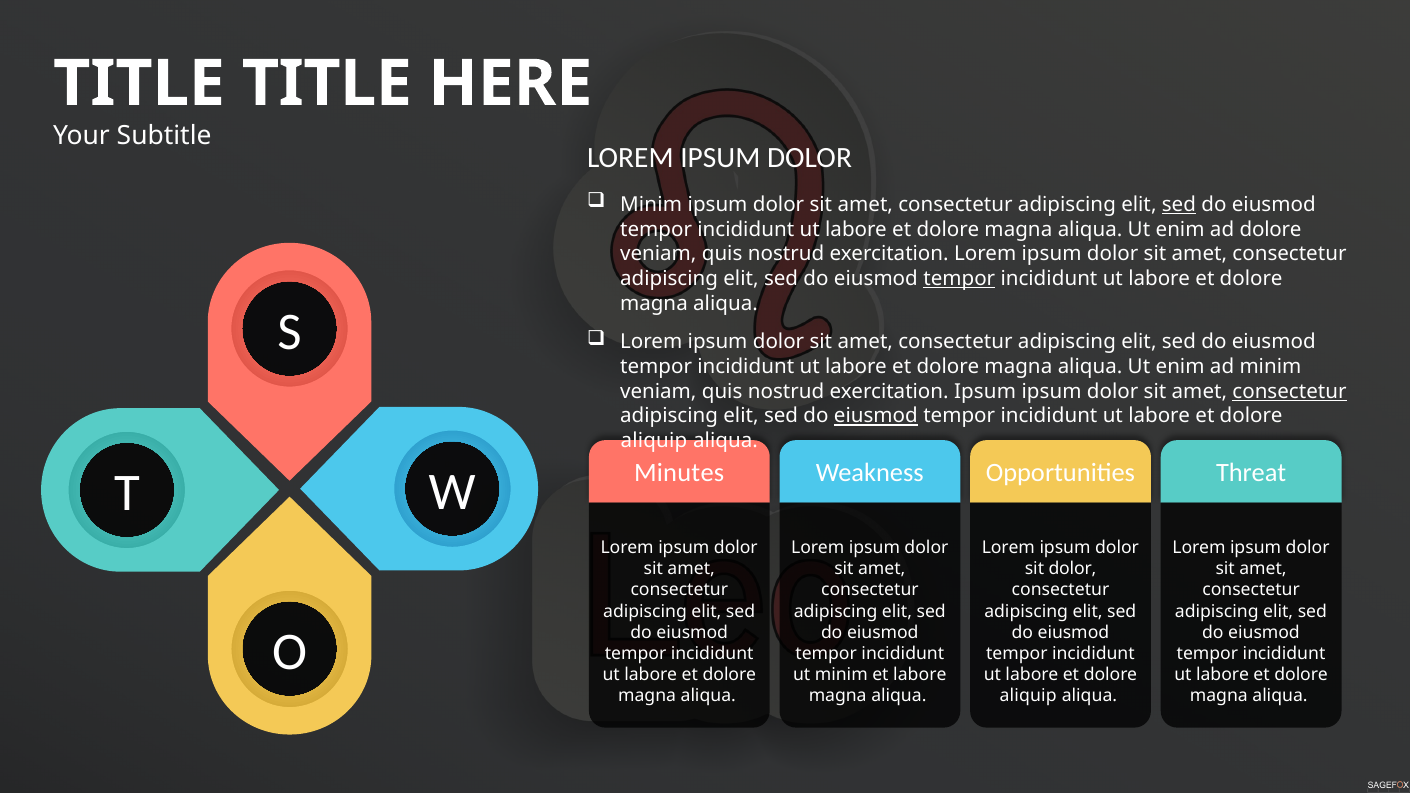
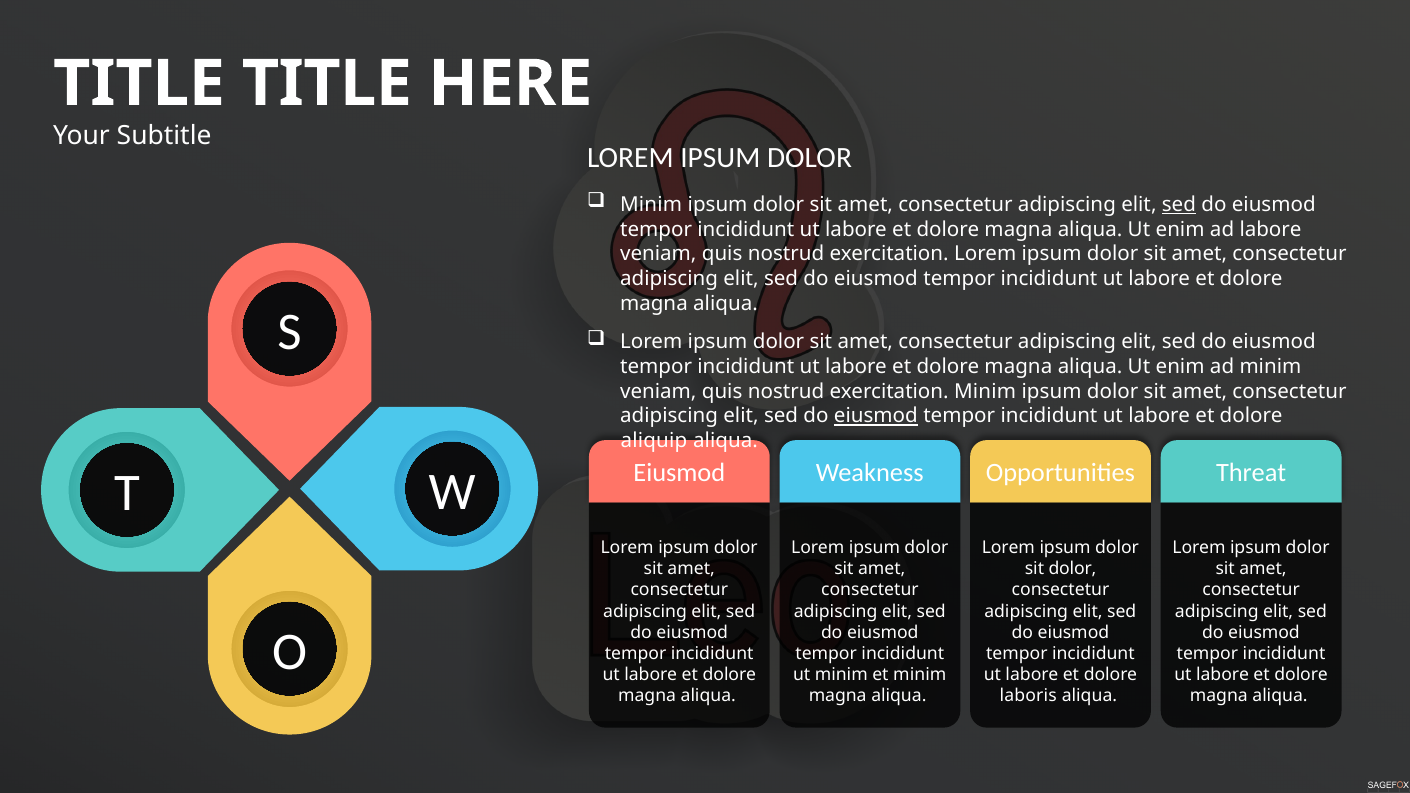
ad dolore: dolore -> labore
tempor at (959, 279) underline: present -> none
exercitation Ipsum: Ipsum -> Minim
consectetur at (1290, 391) underline: present -> none
Minutes at (679, 473): Minutes -> Eiusmod
et labore: labore -> minim
aliquip at (1028, 696): aliquip -> laboris
